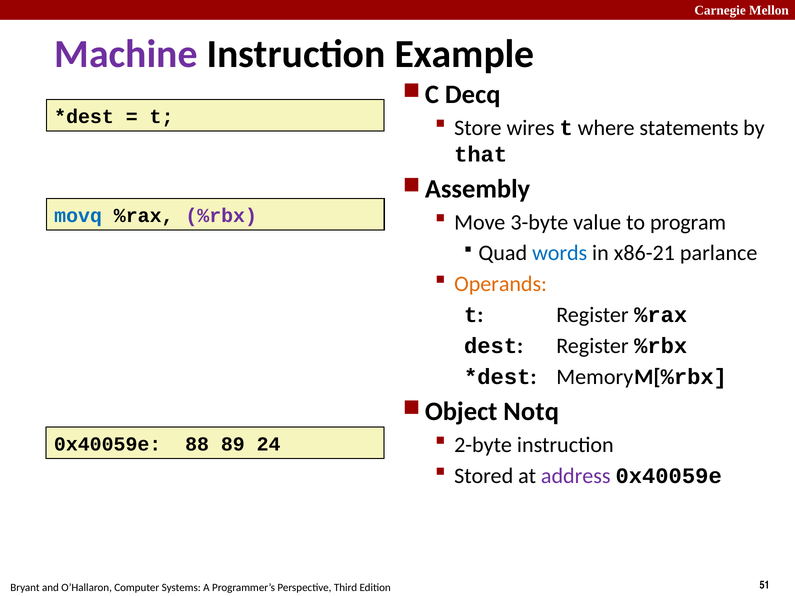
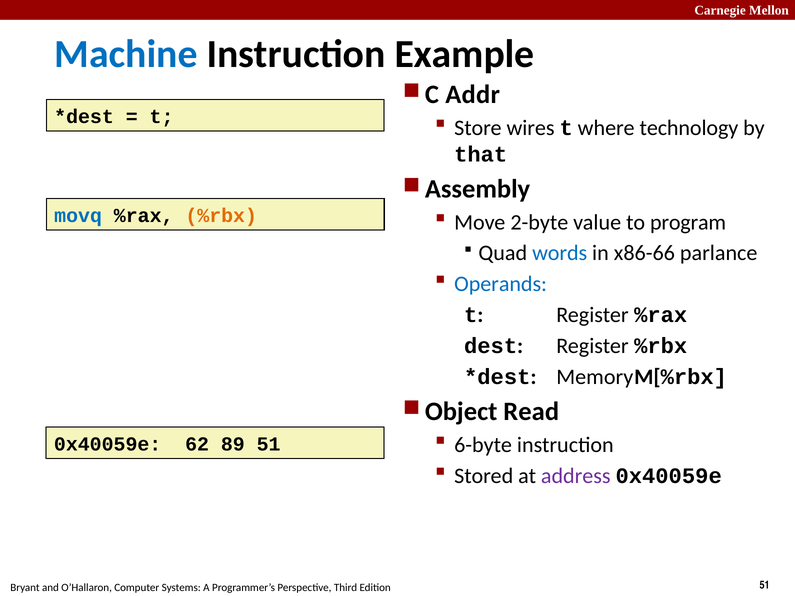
Machine colour: purple -> blue
Decq: Decq -> Addr
statements: statements -> technology
%rbx colour: purple -> orange
3-byte: 3-byte -> 2-byte
x86-21: x86-21 -> x86-66
Operands colour: orange -> blue
Notq: Notq -> Read
2-byte: 2-byte -> 6-byte
88: 88 -> 62
89 24: 24 -> 51
